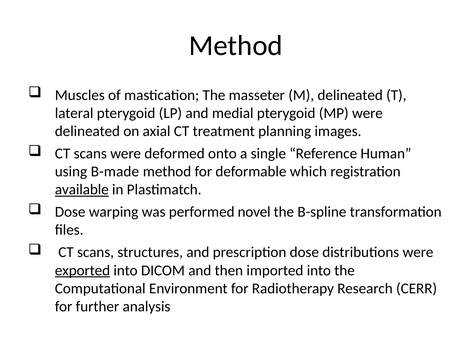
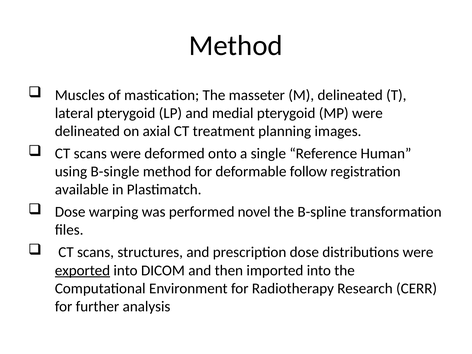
B-made: B-made -> B-single
which: which -> follow
available underline: present -> none
